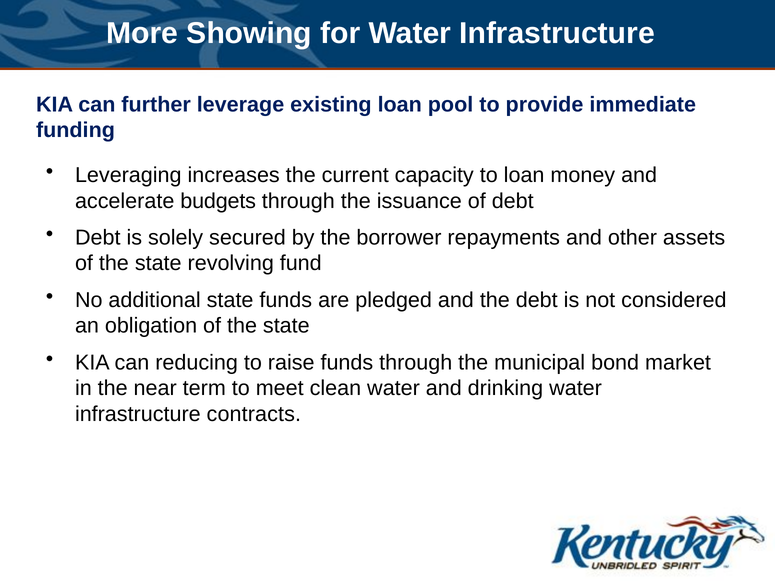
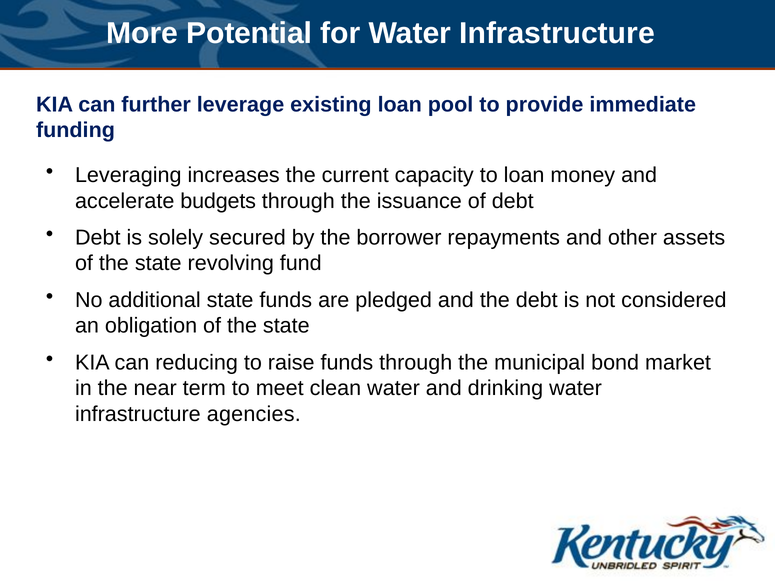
Showing: Showing -> Potential
contracts: contracts -> agencies
